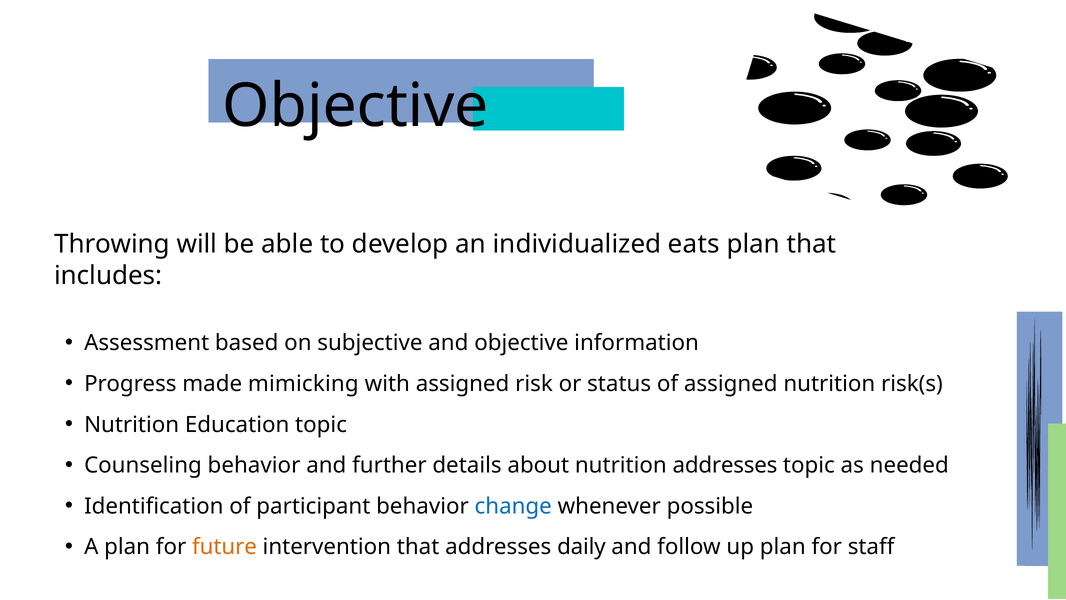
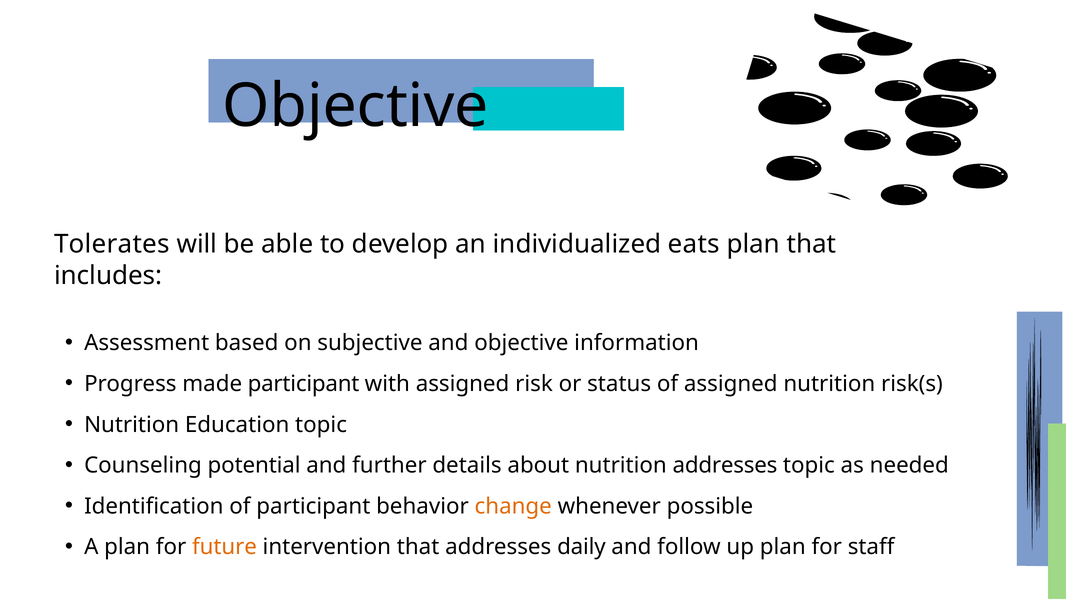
Throwing: Throwing -> Tolerates
made mimicking: mimicking -> participant
Counseling behavior: behavior -> potential
change colour: blue -> orange
